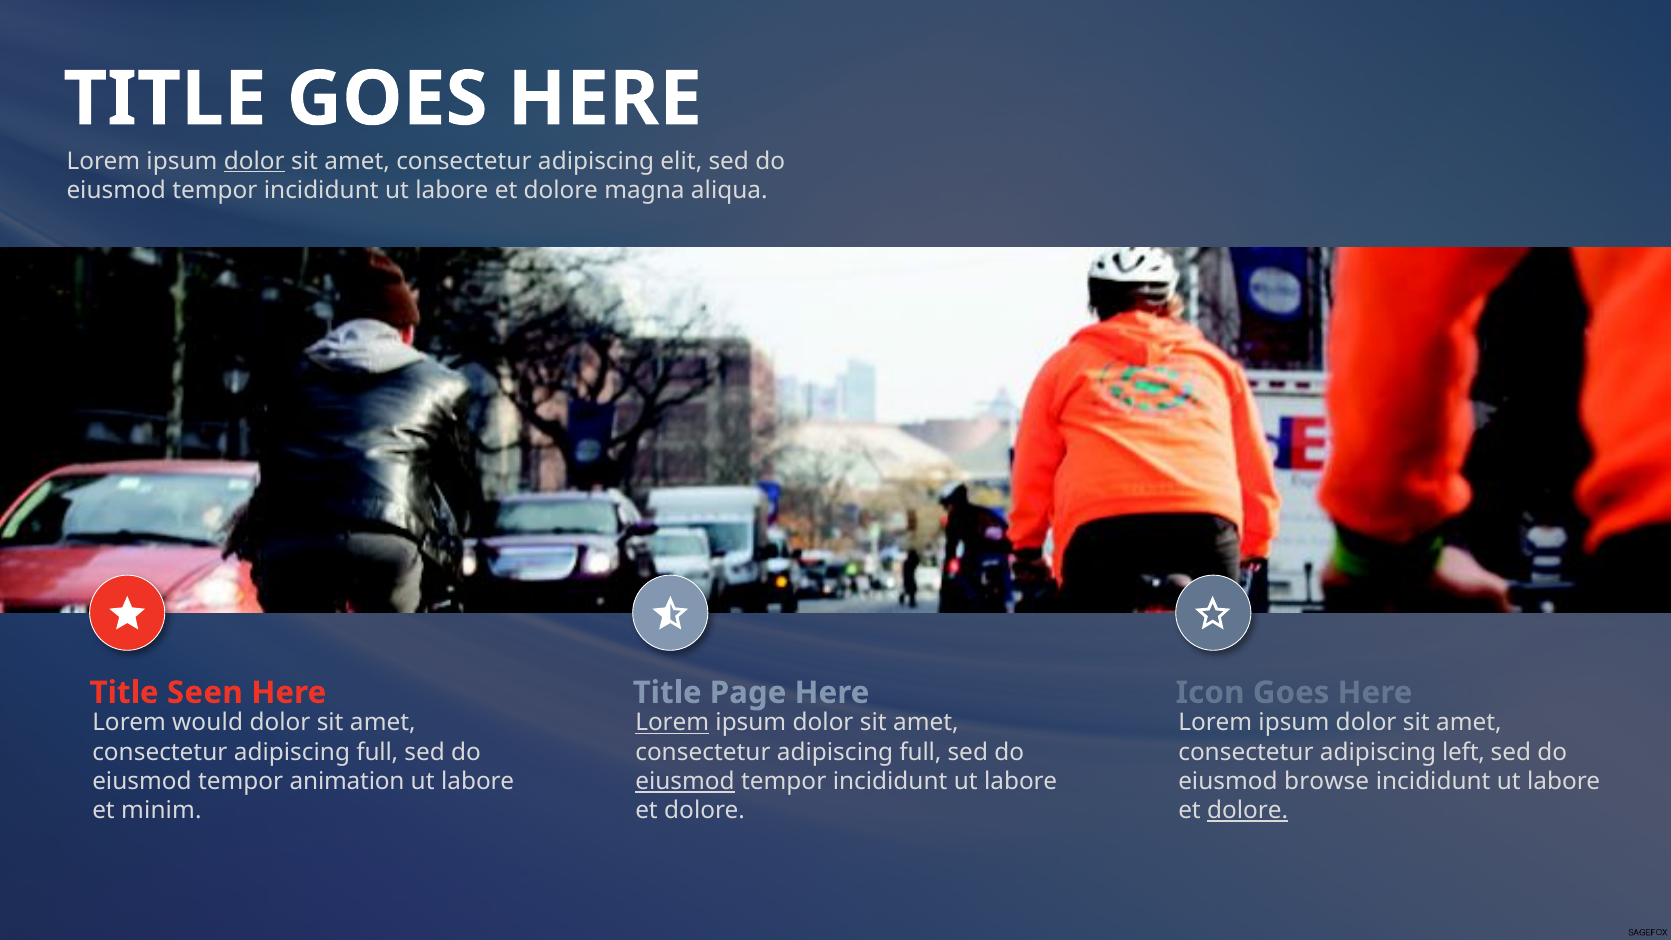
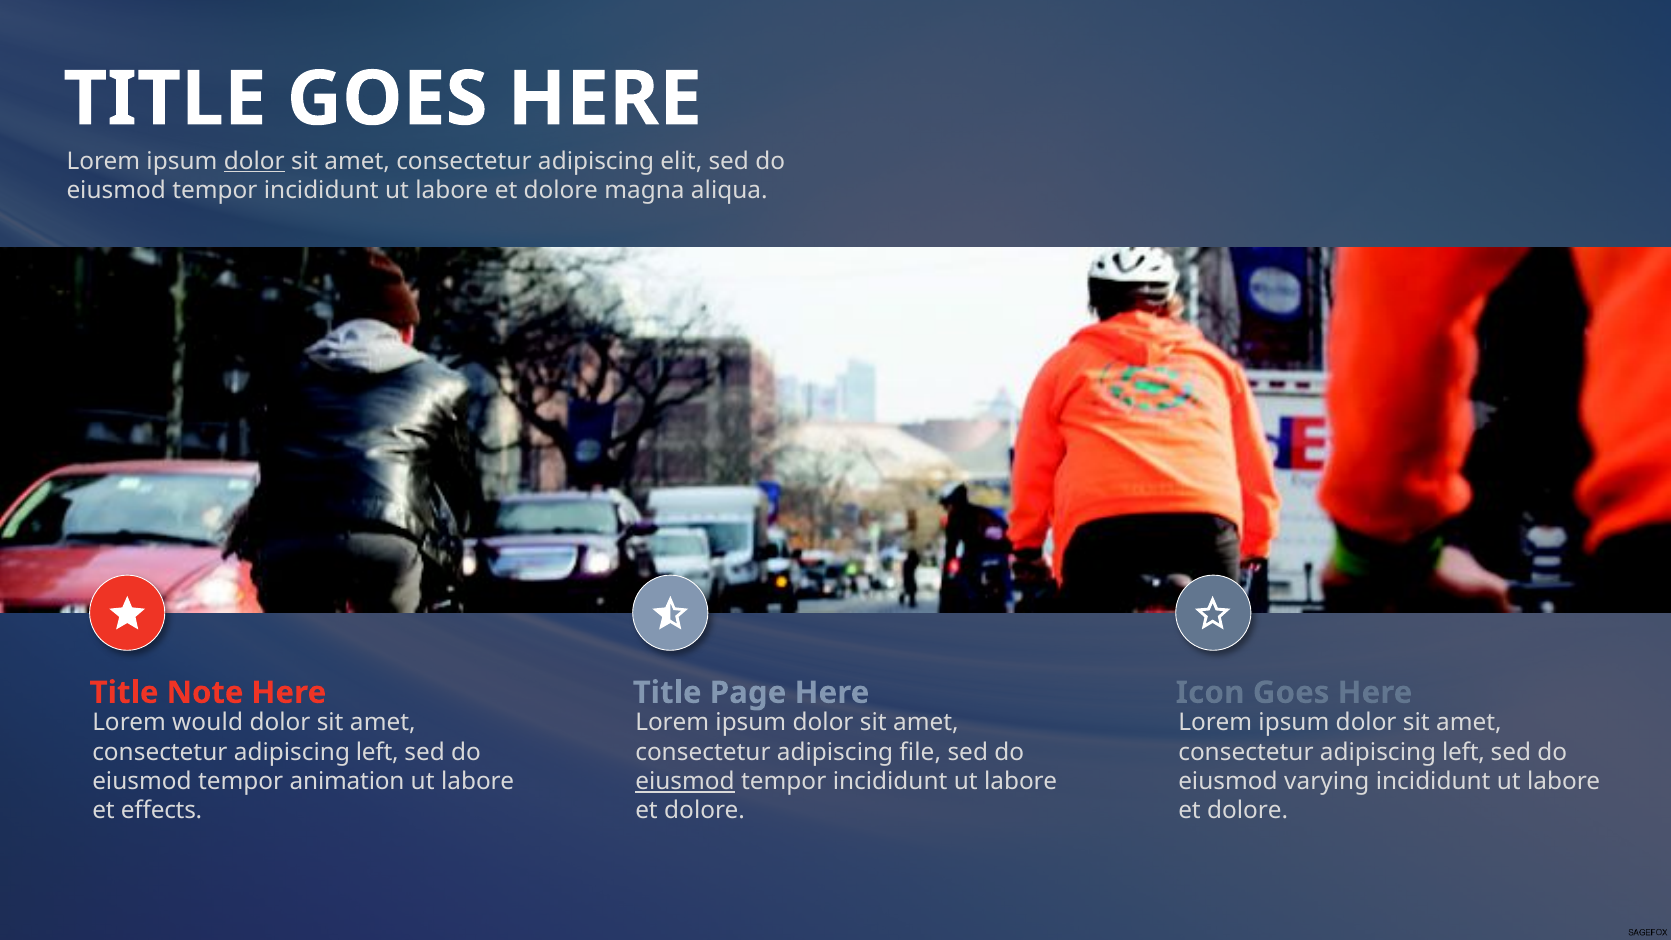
Seen: Seen -> Note
Lorem at (672, 723) underline: present -> none
full at (377, 752): full -> left
full at (920, 752): full -> file
browse: browse -> varying
minim: minim -> effects
dolore at (1248, 811) underline: present -> none
